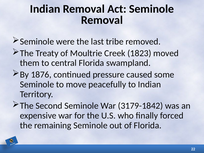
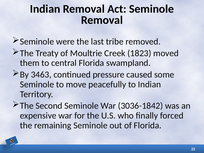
1876: 1876 -> 3463
3179-1842: 3179-1842 -> 3036-1842
